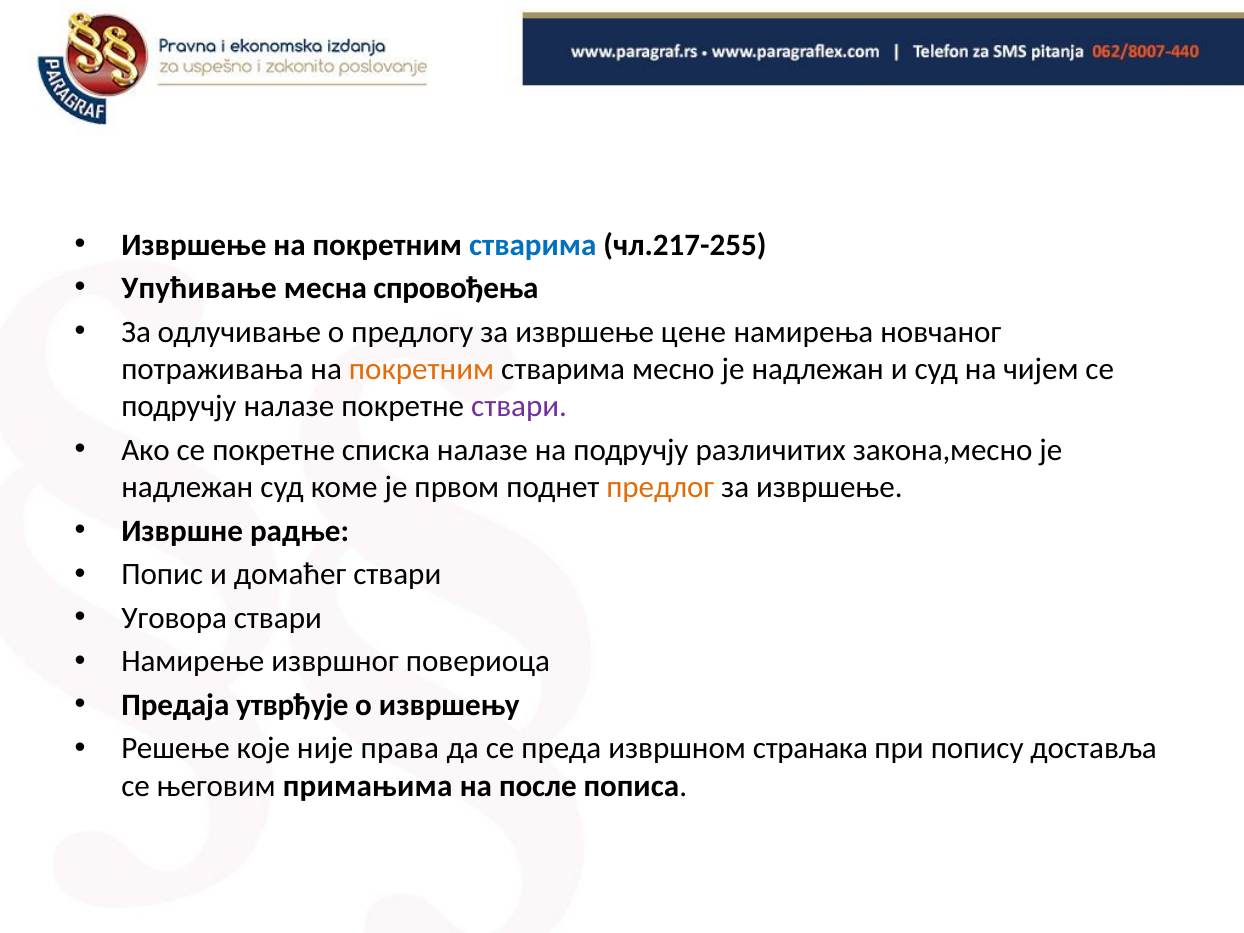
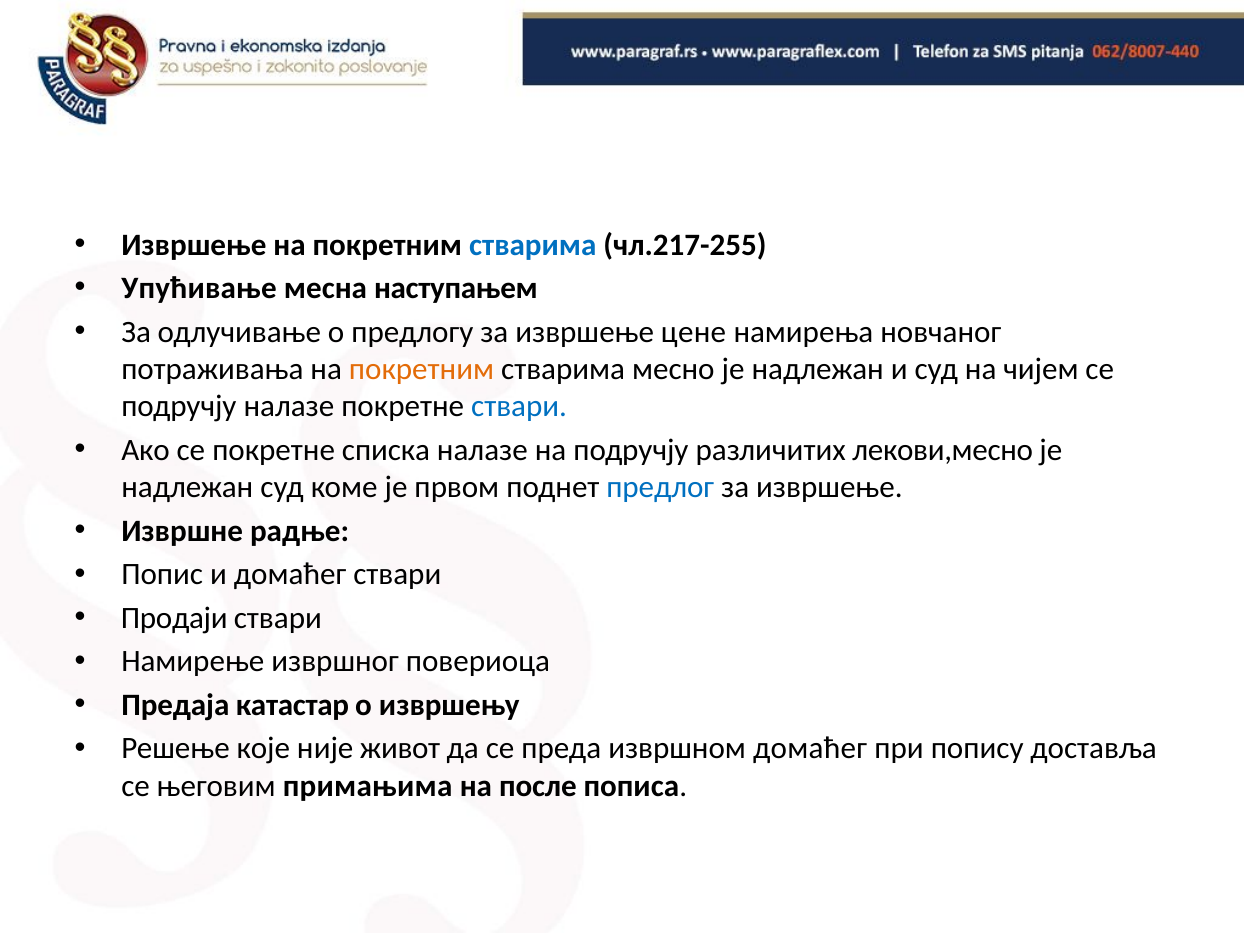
спровођења: спровођења -> наступањем
ствари at (519, 406) colour: purple -> blue
закона,месно: закона,месно -> лекови,месно
предлог colour: orange -> blue
Уговора: Уговора -> Продаји
утврђује: утврђује -> катастар
права: права -> живот
извршном странака: странака -> домаћег
